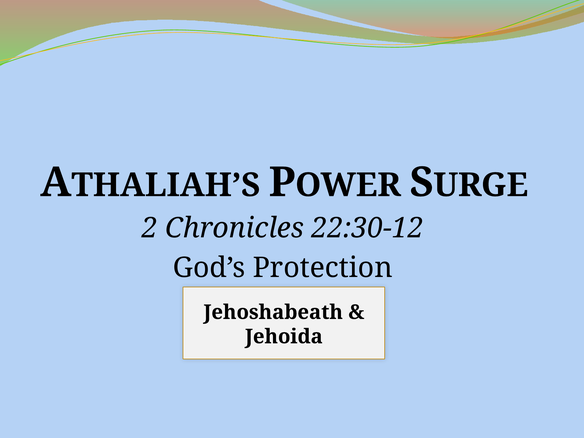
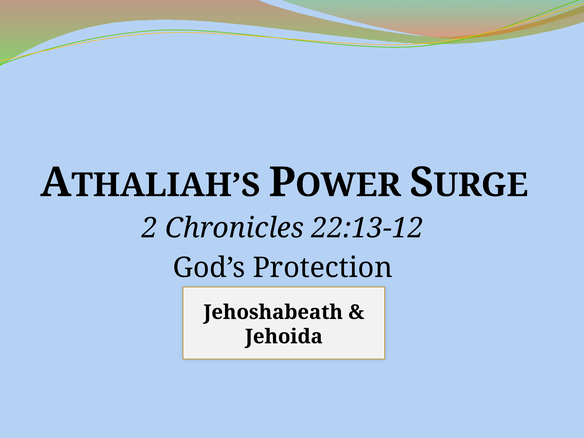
22:30-12: 22:30-12 -> 22:13-12
